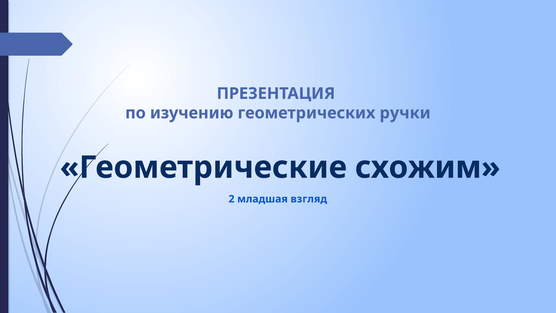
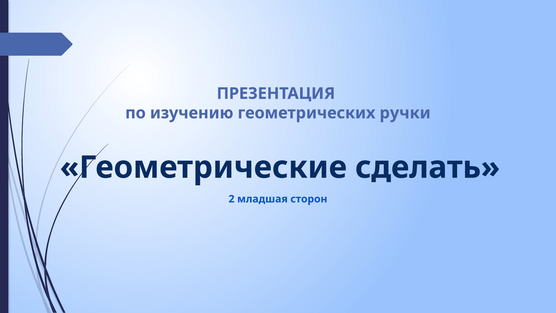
схожим: схожим -> сделать
взгляд: взгляд -> сторон
